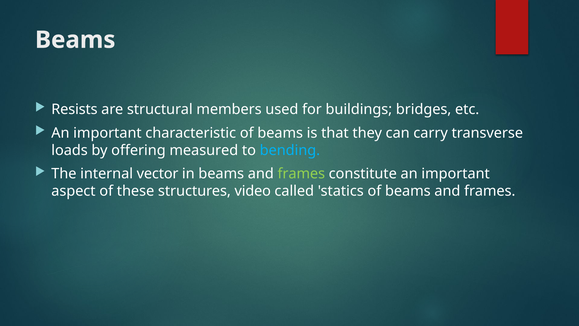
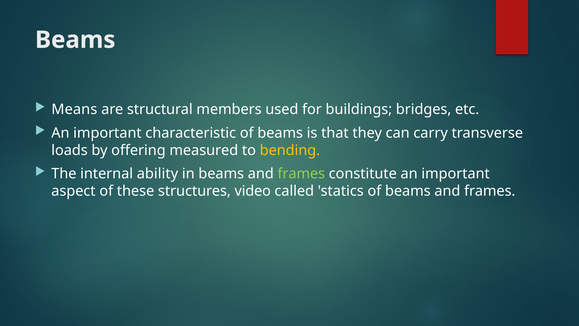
Resists: Resists -> Means
bending colour: light blue -> yellow
vector: vector -> ability
